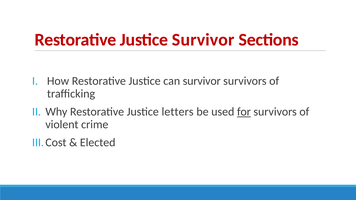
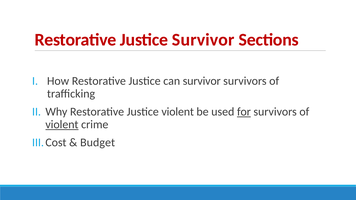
Justice letters: letters -> violent
violent at (62, 125) underline: none -> present
Elected: Elected -> Budget
